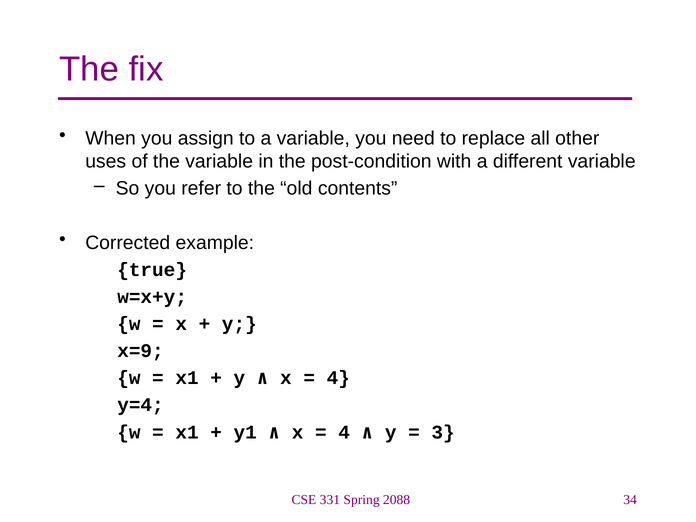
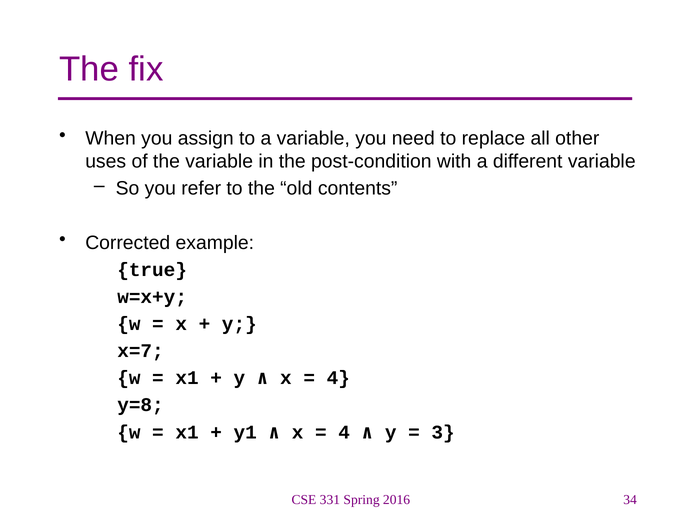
x=9: x=9 -> x=7
y=4: y=4 -> y=8
2088: 2088 -> 2016
